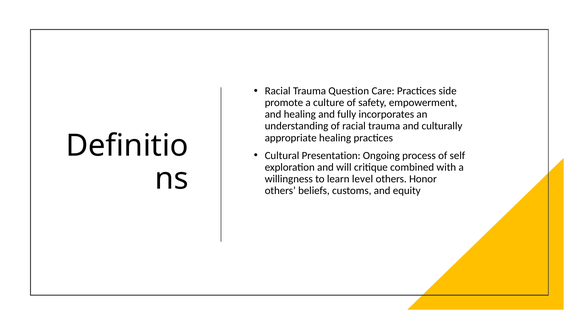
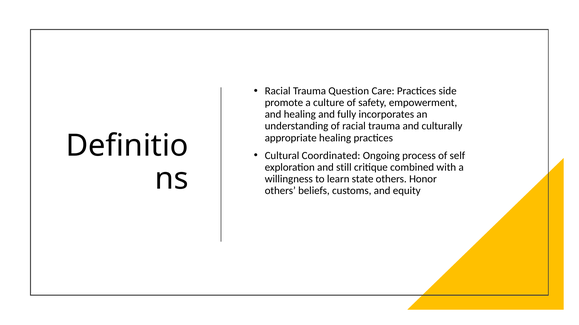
Presentation: Presentation -> Coordinated
will: will -> still
level: level -> state
